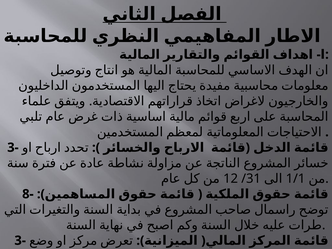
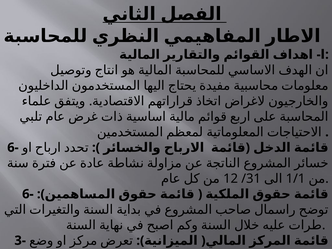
3- at (13, 148): 3- -> 6-
8- at (28, 194): 8- -> 6-
